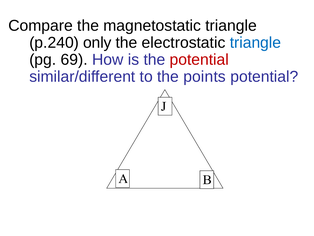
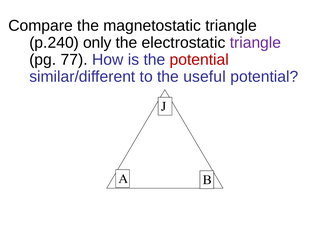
triangle at (255, 43) colour: blue -> purple
69: 69 -> 77
points: points -> useful
